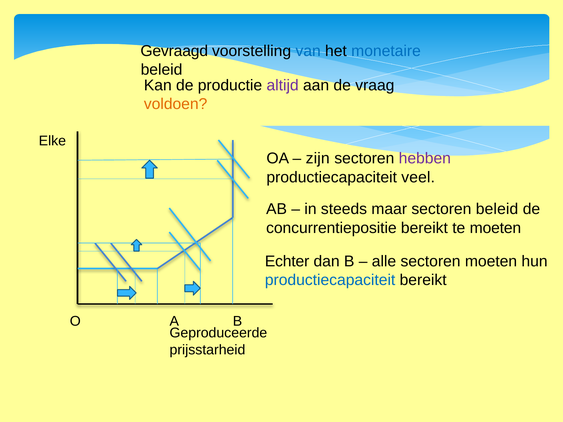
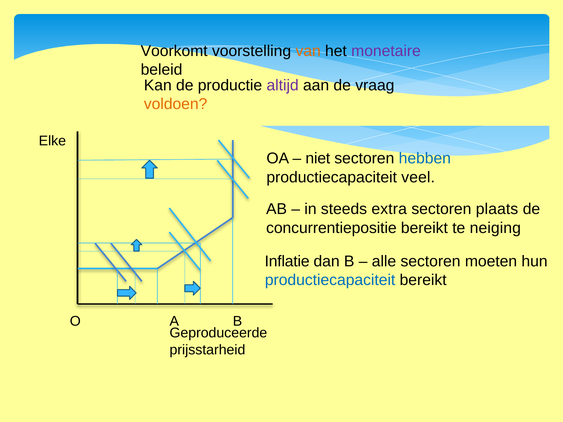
Gevraagd: Gevraagd -> Voorkomt
van colour: blue -> orange
monetaire colour: blue -> purple
zijn: zijn -> niet
hebben colour: purple -> blue
maar: maar -> extra
sectoren beleid: beleid -> plaats
te moeten: moeten -> neiging
Echter: Echter -> Inflatie
